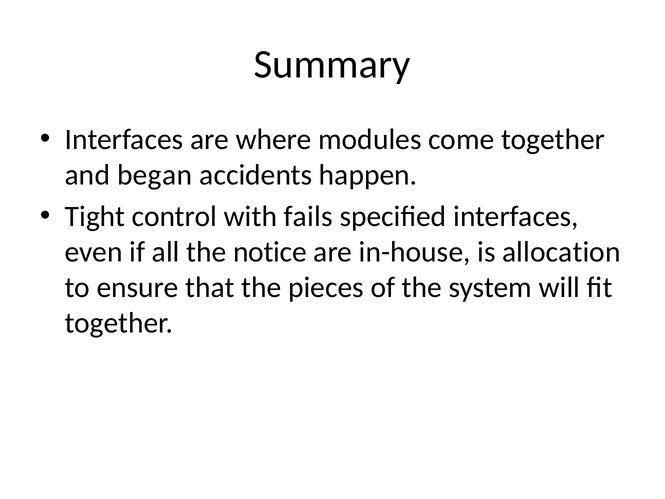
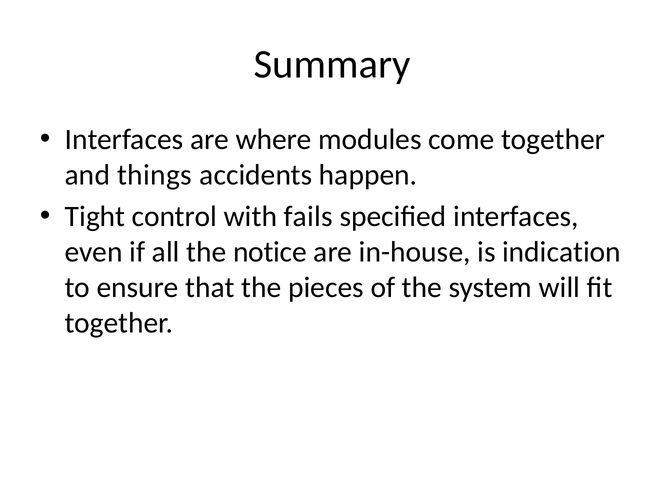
began: began -> things
allocation: allocation -> indication
